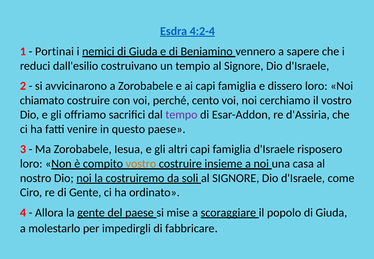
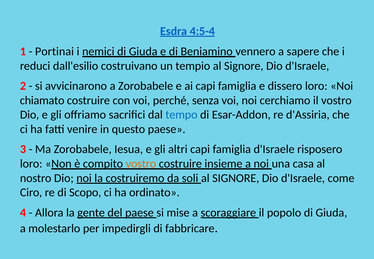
4:2-4: 4:2-4 -> 4:5-4
cento: cento -> senza
tempo colour: purple -> blue
di Gente: Gente -> Scopo
